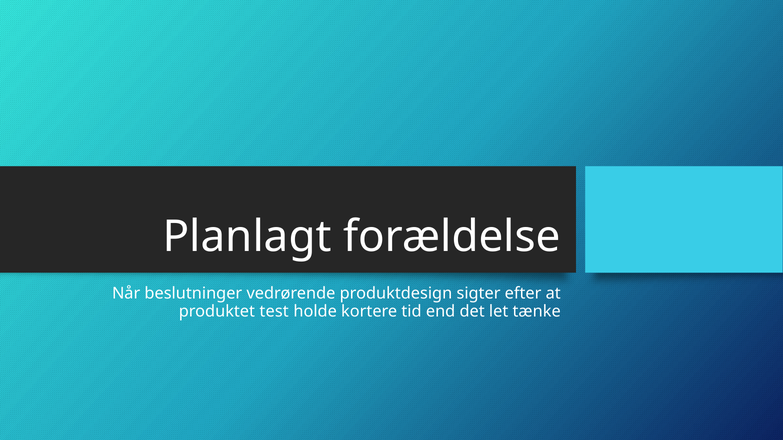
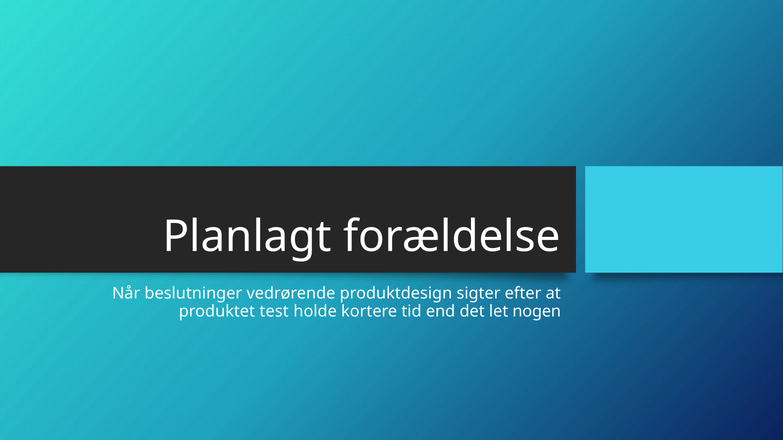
tænke: tænke -> nogen
